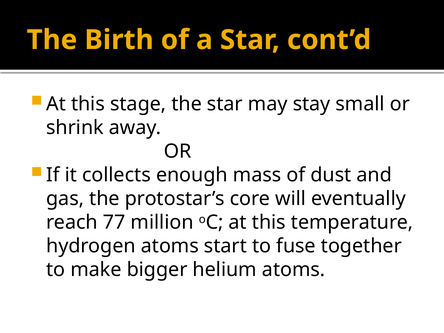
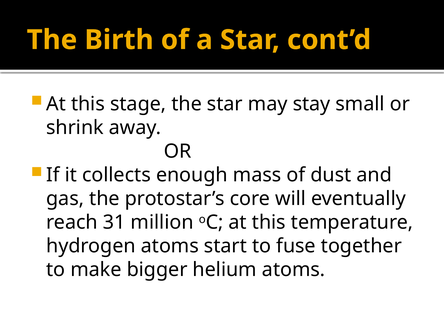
77: 77 -> 31
